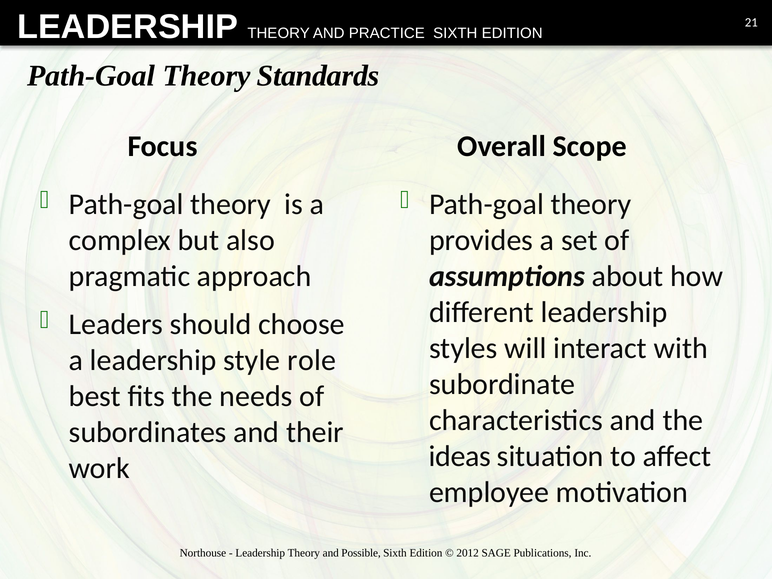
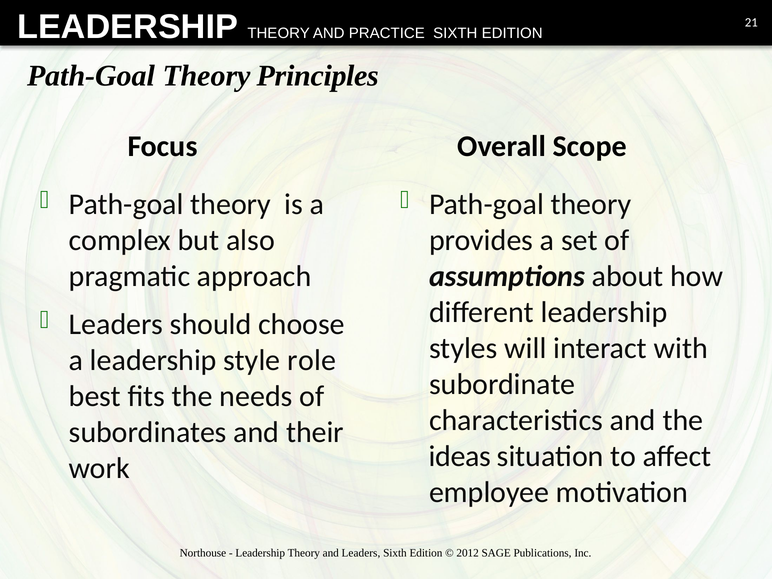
Standards: Standards -> Principles
and Possible: Possible -> Leaders
